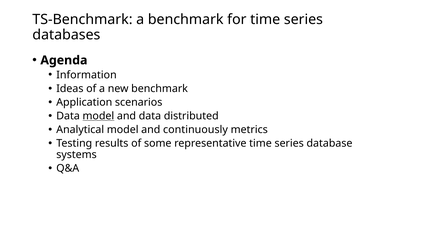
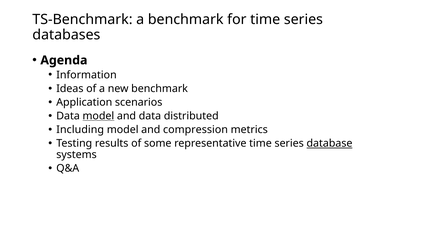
Analytical: Analytical -> Including
continuously: continuously -> compression
database underline: none -> present
